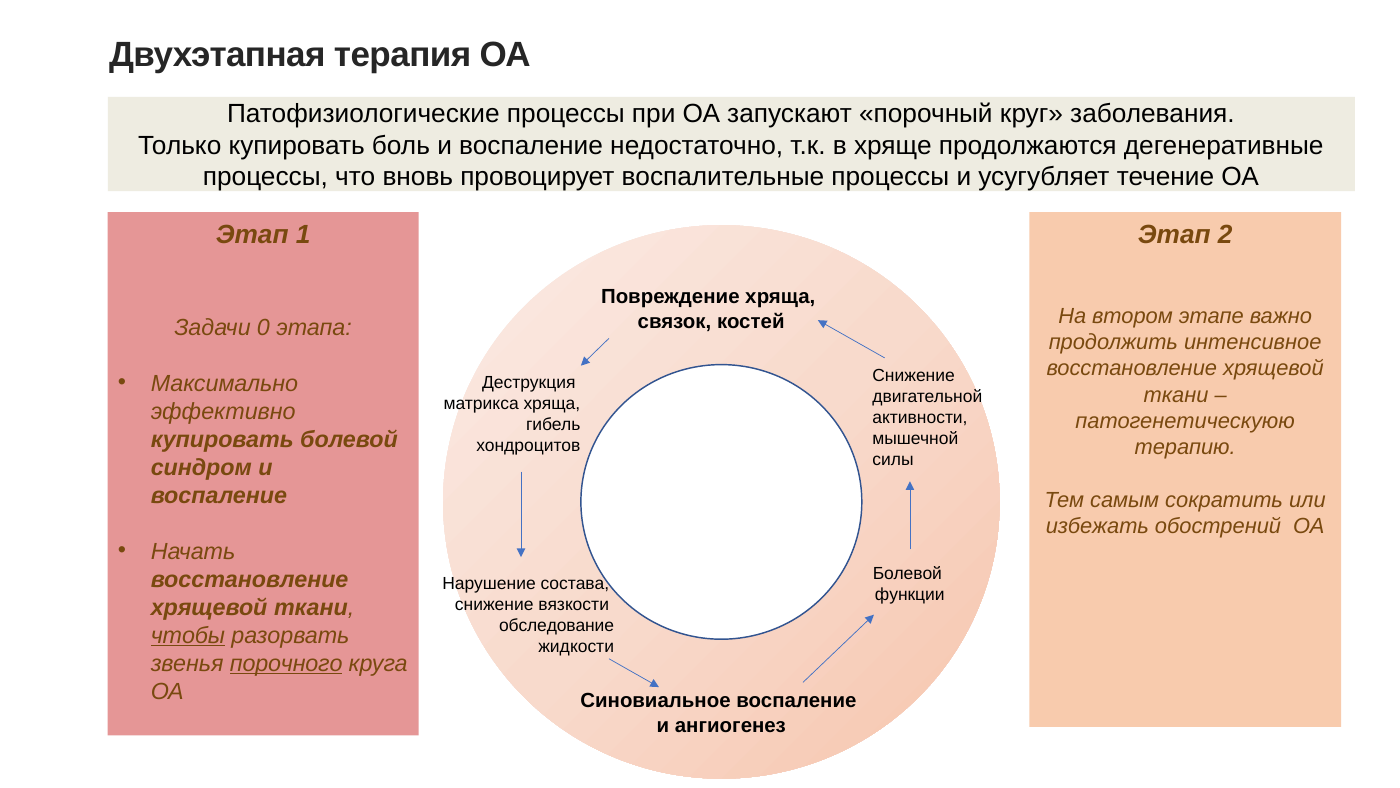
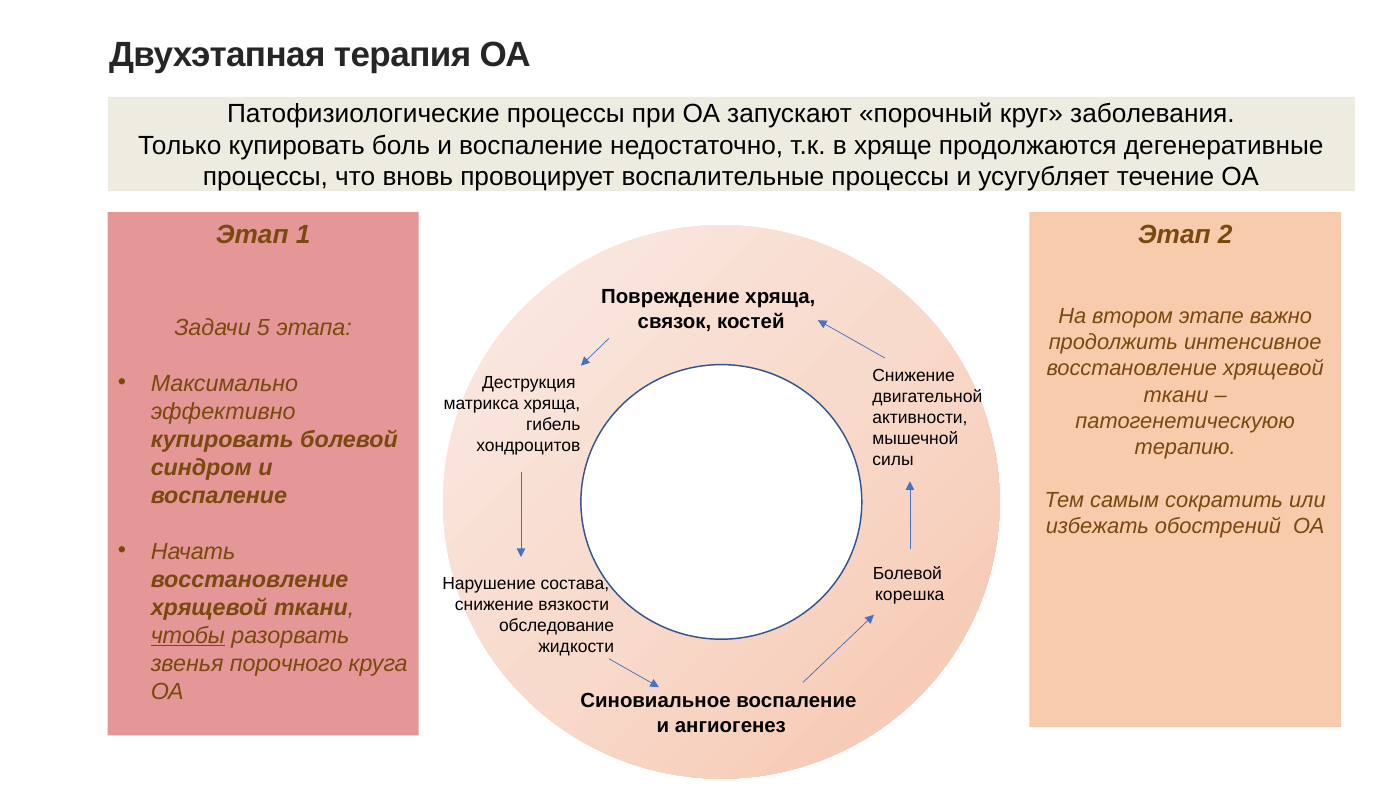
0: 0 -> 5
функции: функции -> корешка
порочного underline: present -> none
